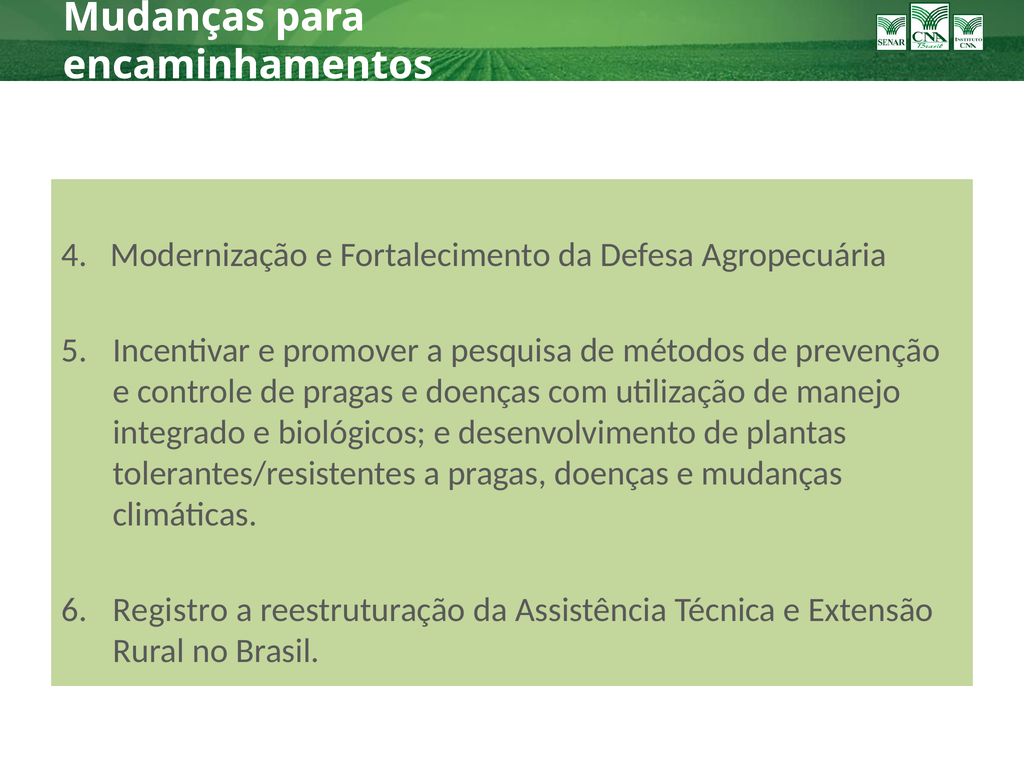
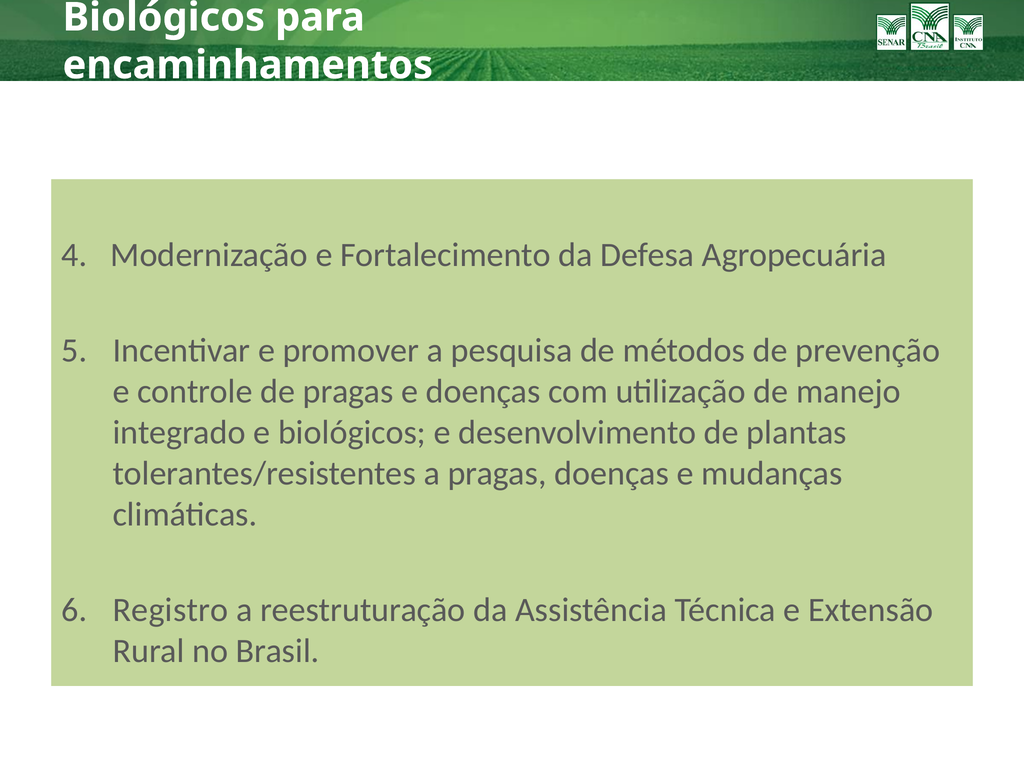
Mudanças at (164, 17): Mudanças -> Biológicos
